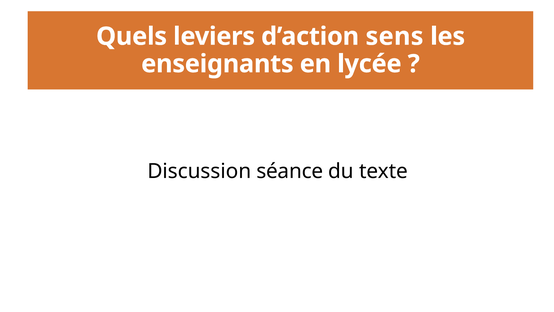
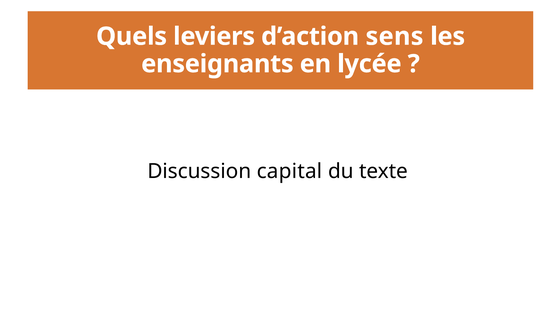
séance: séance -> capital
